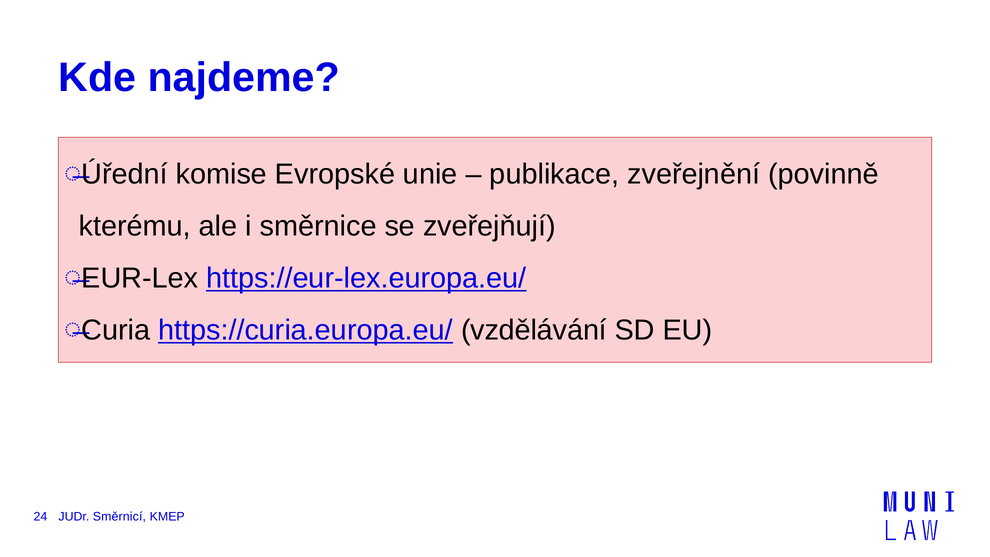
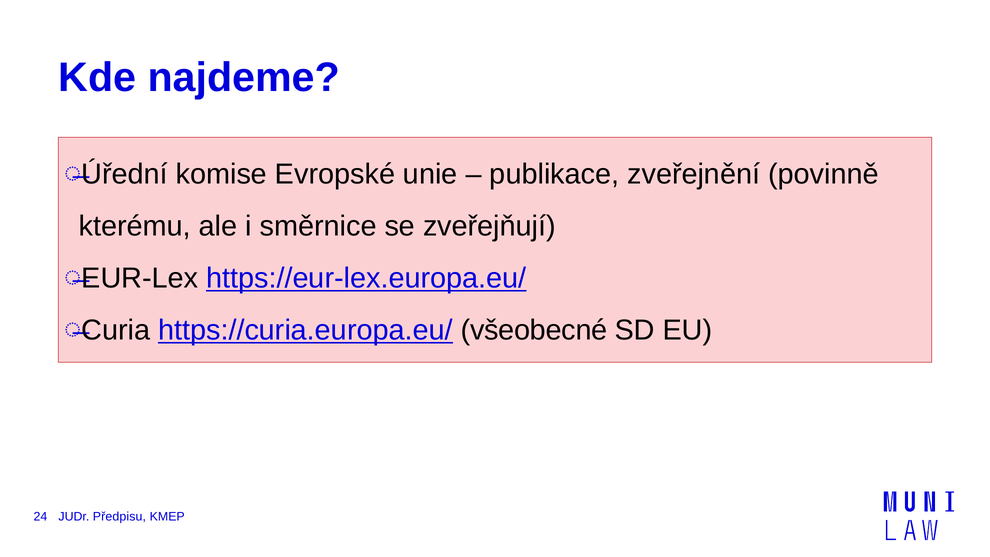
vzdělávání: vzdělávání -> všeobecné
Směrnicí: Směrnicí -> Předpisu
